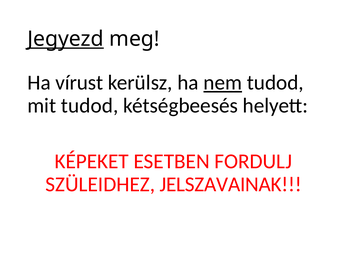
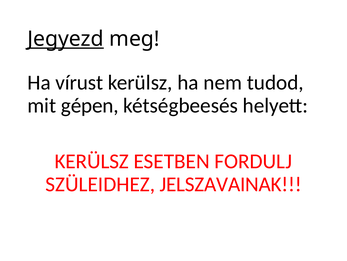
nem underline: present -> none
mit tudod: tudod -> gépen
KÉPEKET at (92, 161): KÉPEKET -> KERÜLSZ
